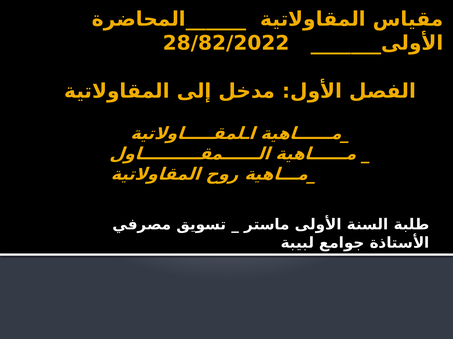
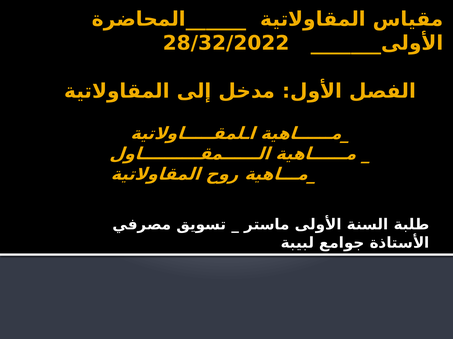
28/82/2022: 28/82/2022 -> 28/32/2022
